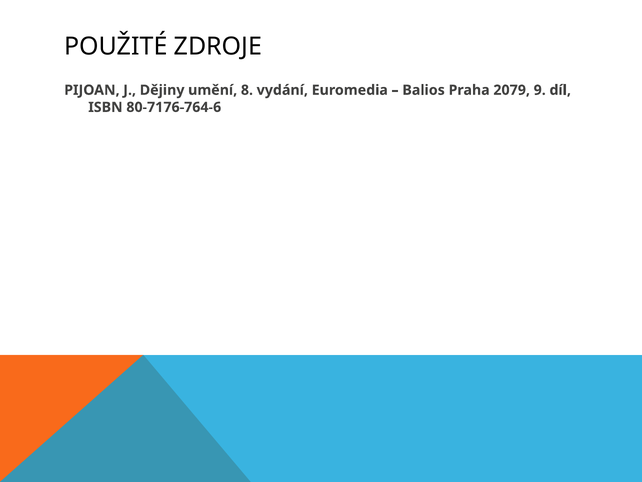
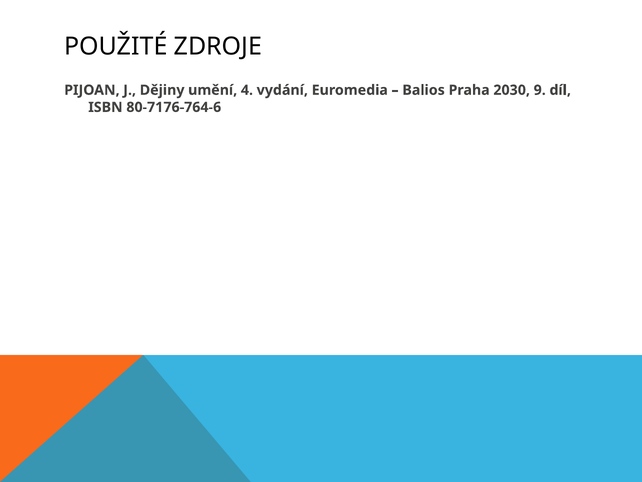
8: 8 -> 4
2079: 2079 -> 2030
